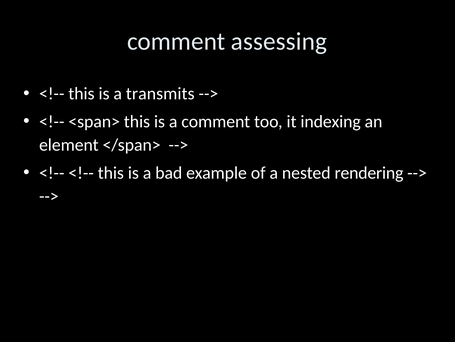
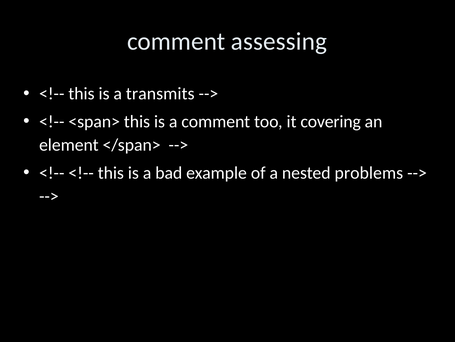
indexing: indexing -> covering
rendering: rendering -> problems
